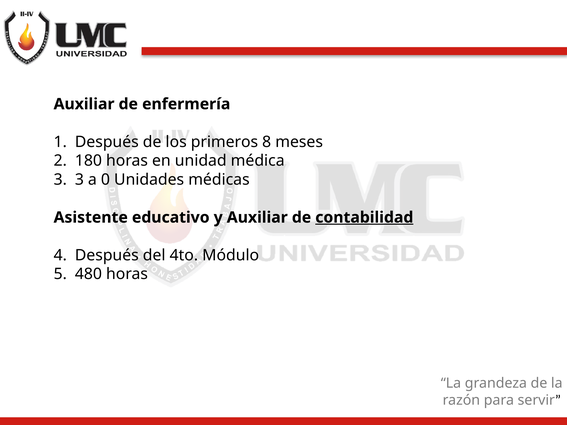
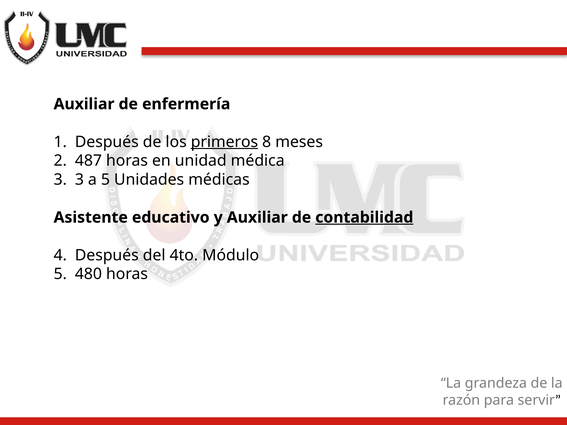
primeros underline: none -> present
180: 180 -> 487
a 0: 0 -> 5
